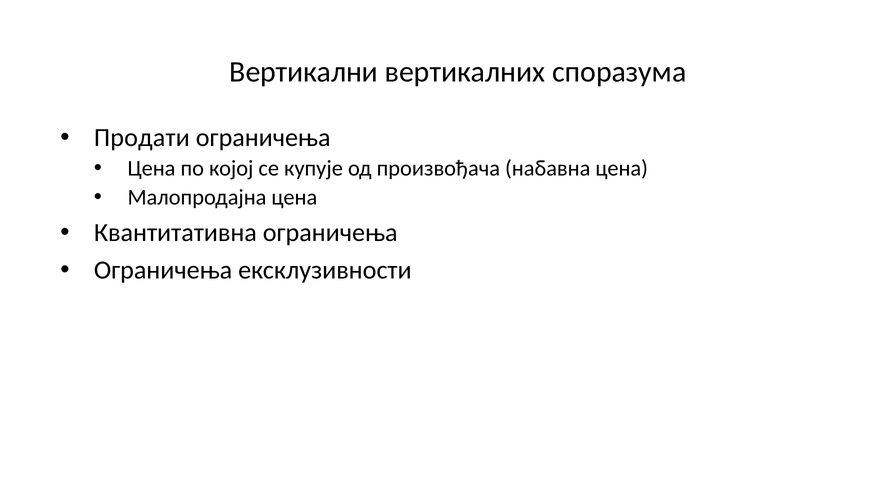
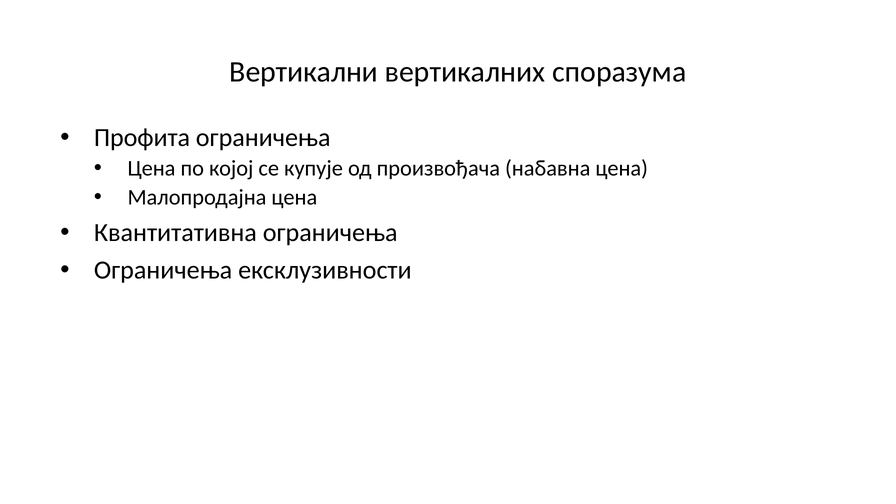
Продати: Продати -> Профита
